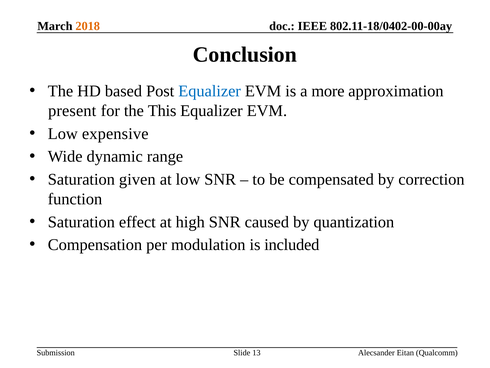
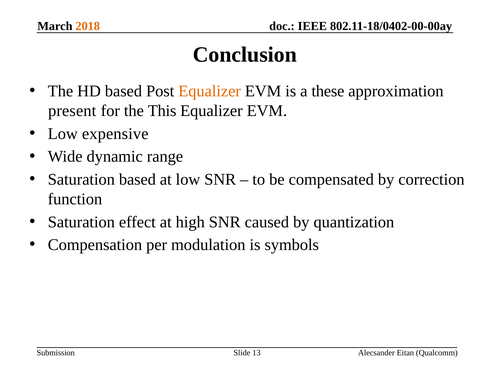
Equalizer at (210, 91) colour: blue -> orange
more: more -> these
Saturation given: given -> based
included: included -> symbols
